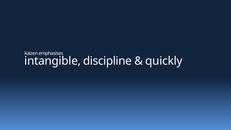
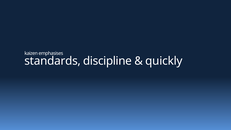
intangible: intangible -> standards
